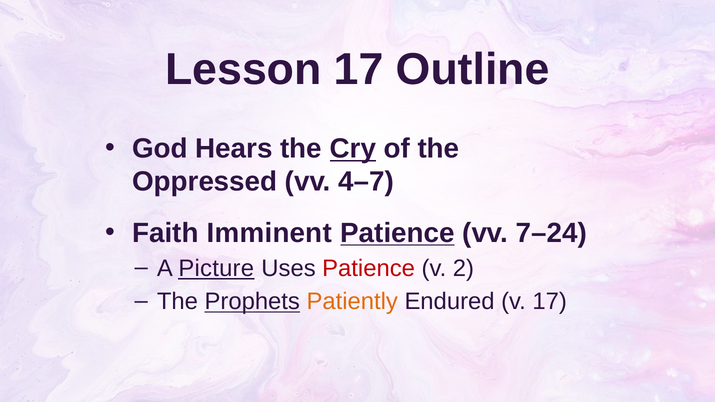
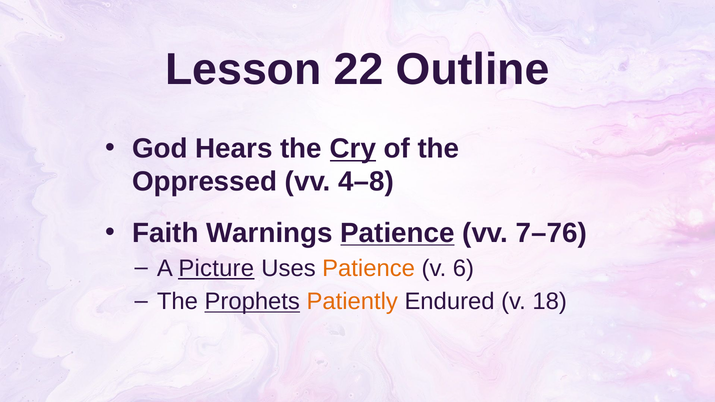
Lesson 17: 17 -> 22
4–7: 4–7 -> 4–8
Imminent: Imminent -> Warnings
7–24: 7–24 -> 7–76
Patience at (369, 268) colour: red -> orange
2: 2 -> 6
v 17: 17 -> 18
